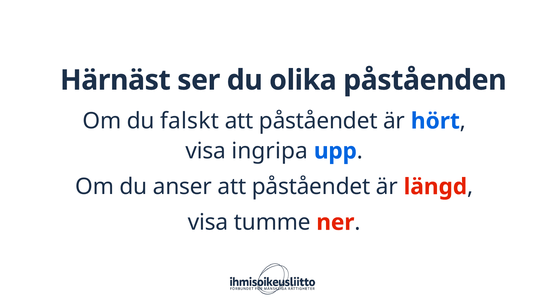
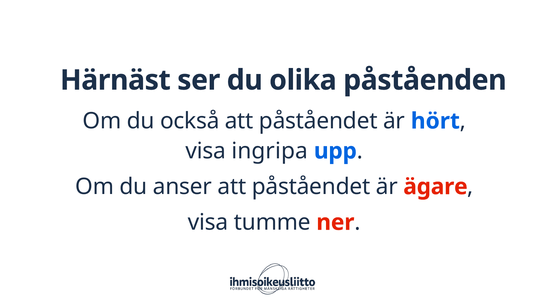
falskt: falskt -> också
längd: längd -> ägare
